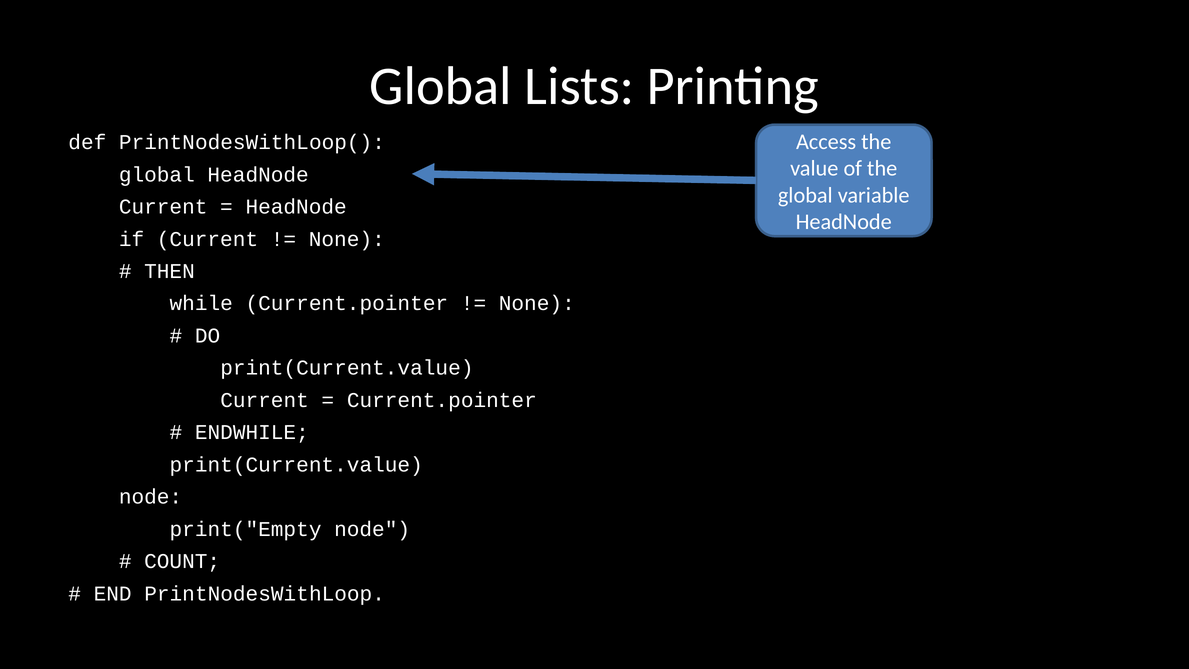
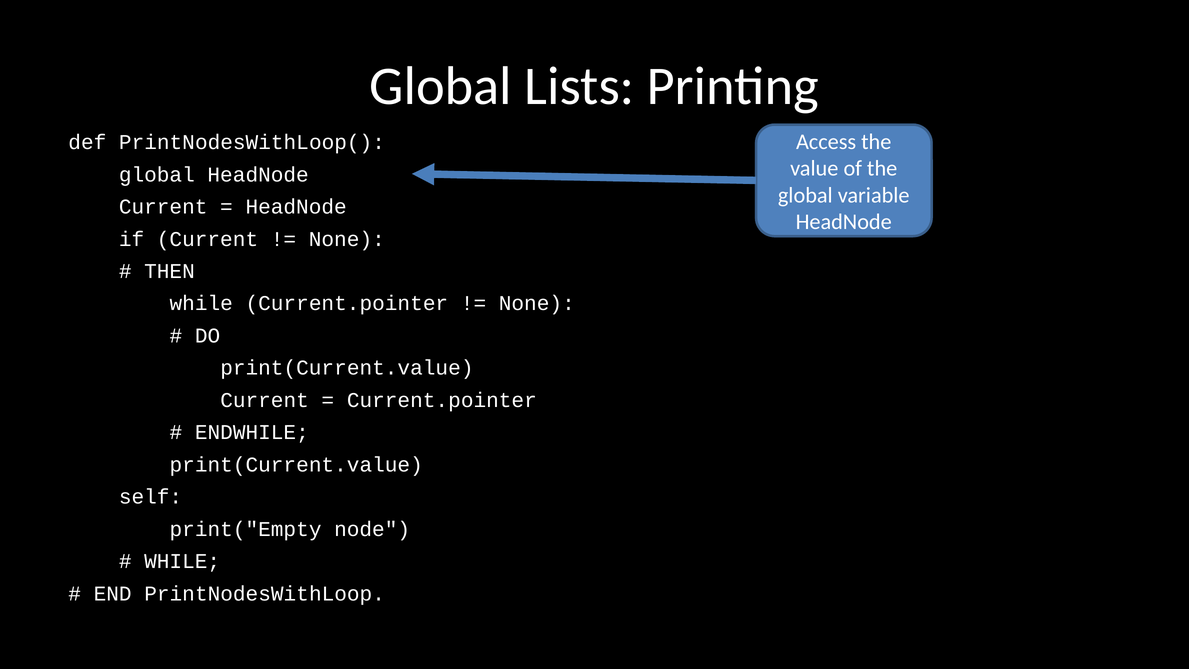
node at (150, 497): node -> self
COUNT at (182, 561): COUNT -> WHILE
